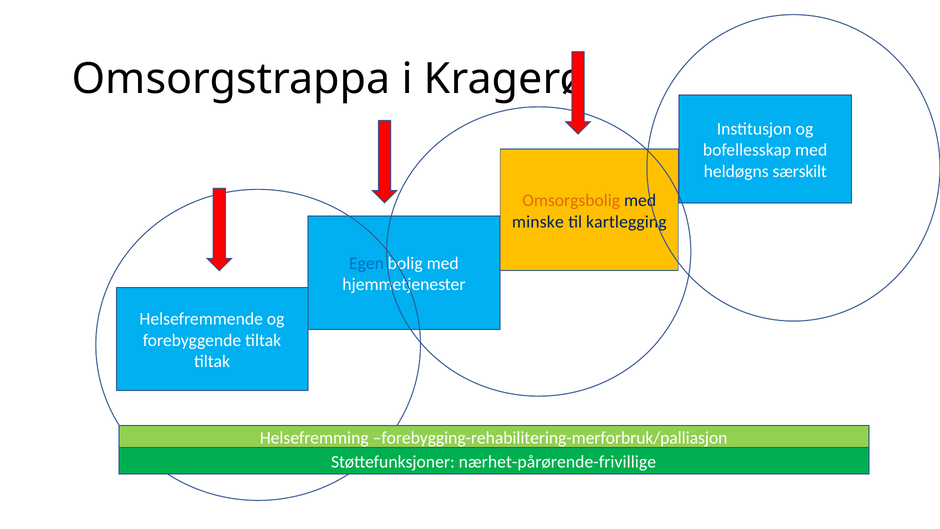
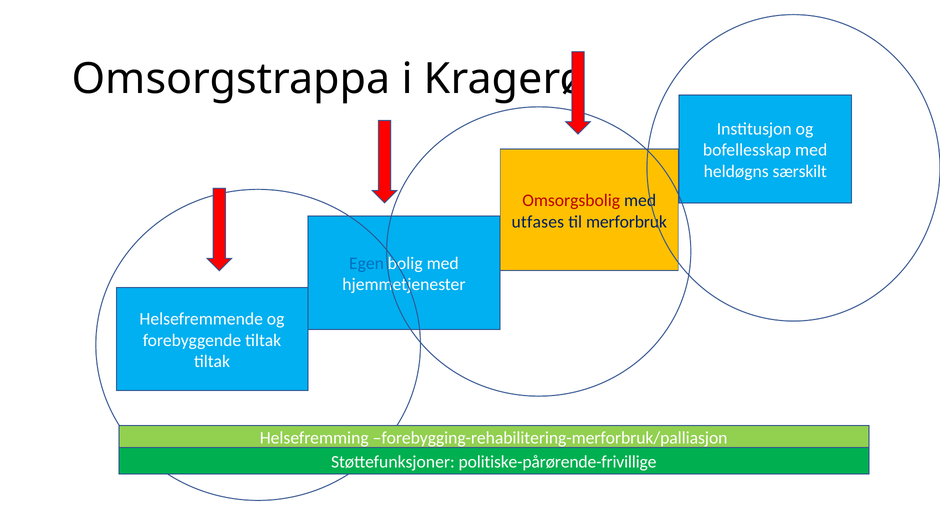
Omsorgsbolig colour: orange -> red
minske: minske -> utfases
kartlegging: kartlegging -> merforbruk
nærhet-pårørende-frivillige: nærhet-pårørende-frivillige -> politiske-pårørende-frivillige
